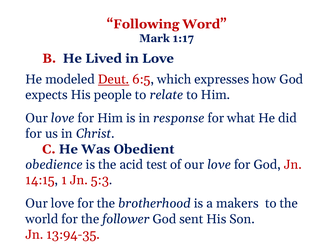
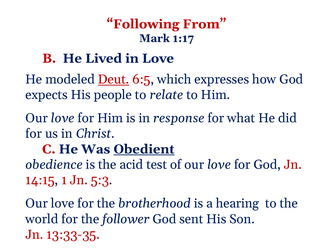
Word: Word -> From
Obedient underline: none -> present
makers: makers -> hearing
13:94-35: 13:94-35 -> 13:33-35
